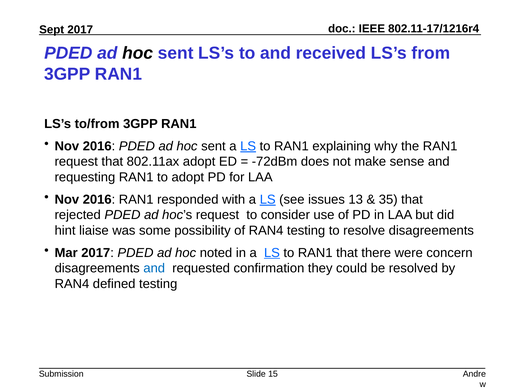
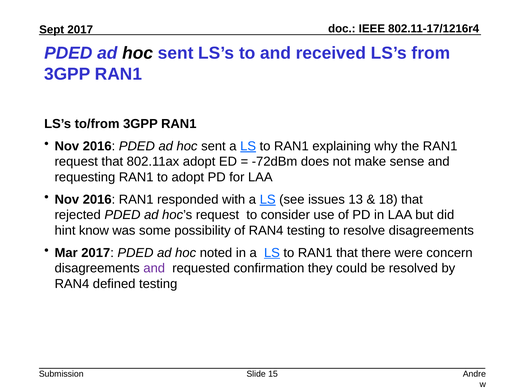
35: 35 -> 18
liaise: liaise -> know
and at (154, 268) colour: blue -> purple
